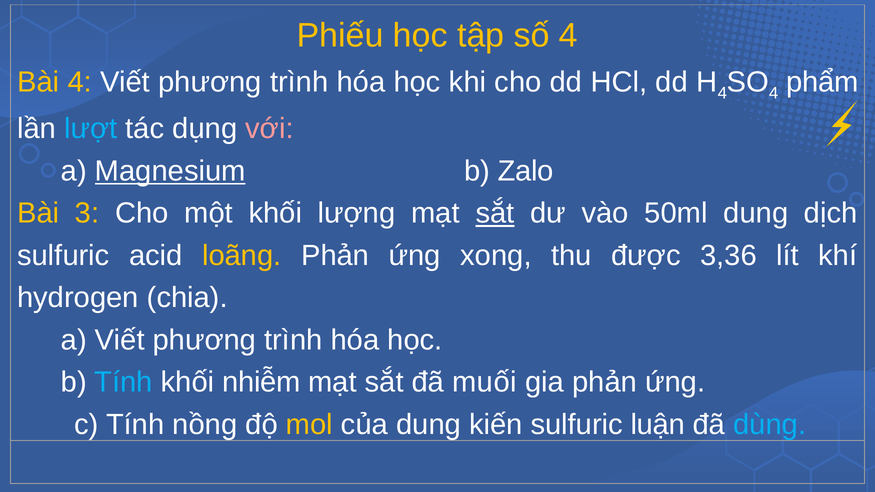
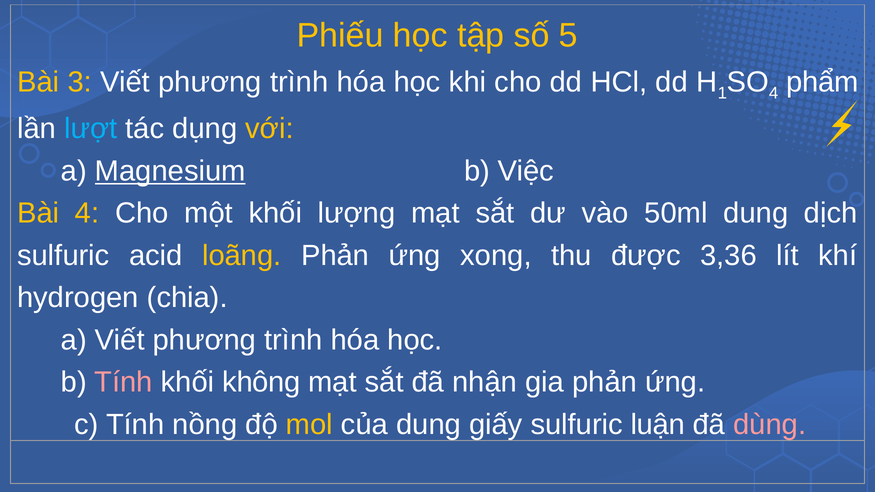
số 4: 4 -> 5
Bài 4: 4 -> 3
4 at (722, 93): 4 -> 1
với colour: pink -> yellow
Zalo: Zalo -> Việc
Bài 3: 3 -> 4
sắt at (495, 213) underline: present -> none
Tính at (124, 383) colour: light blue -> pink
nhiễm: nhiễm -> không
muối: muối -> nhận
kiến: kiến -> giấy
dùng colour: light blue -> pink
